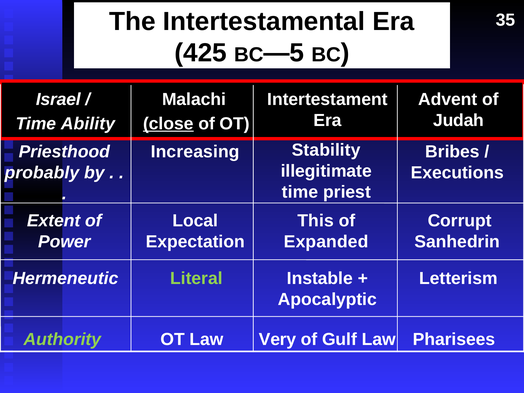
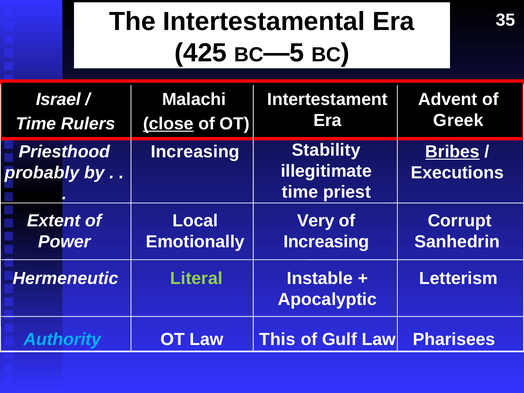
Judah: Judah -> Greek
Ability: Ability -> Rulers
Bribes underline: none -> present
This: This -> Very
Expectation: Expectation -> Emotionally
Expanded at (326, 242): Expanded -> Increasing
Authority colour: light green -> light blue
Very: Very -> This
